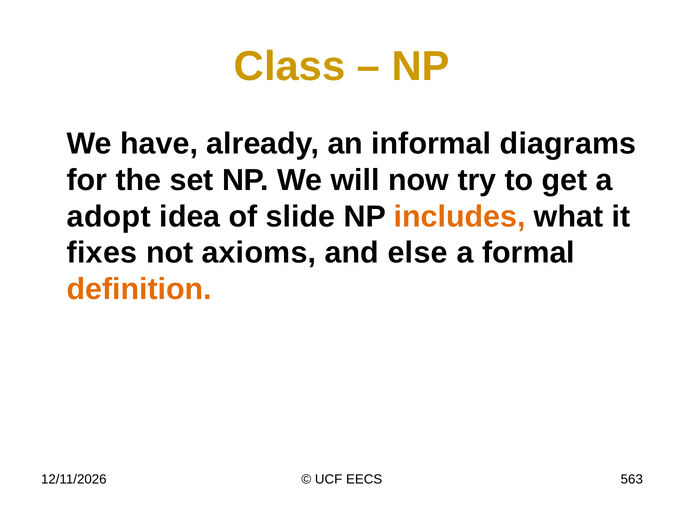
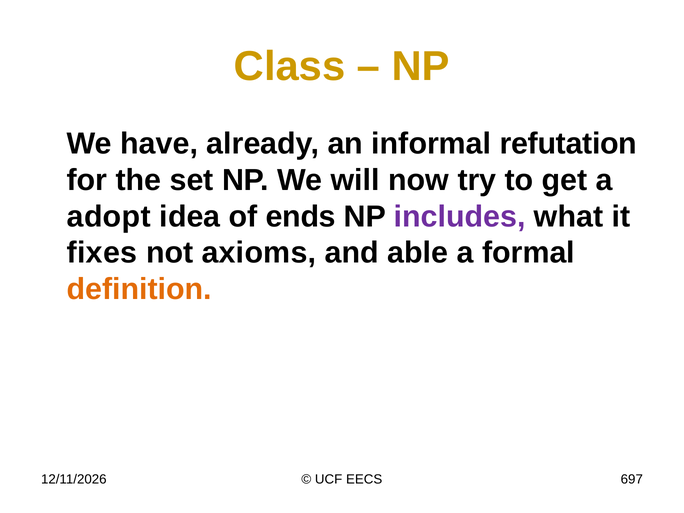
diagrams: diagrams -> refutation
slide: slide -> ends
includes colour: orange -> purple
else: else -> able
563: 563 -> 697
